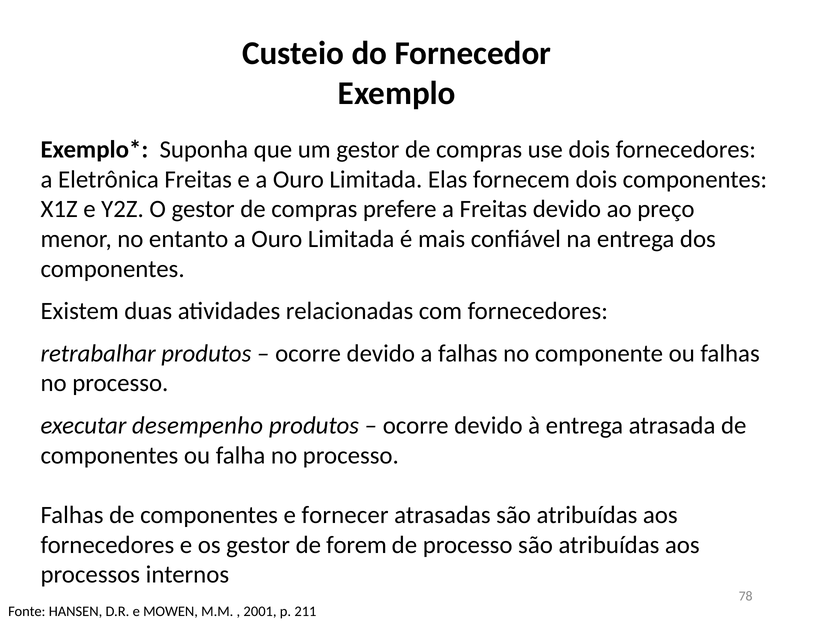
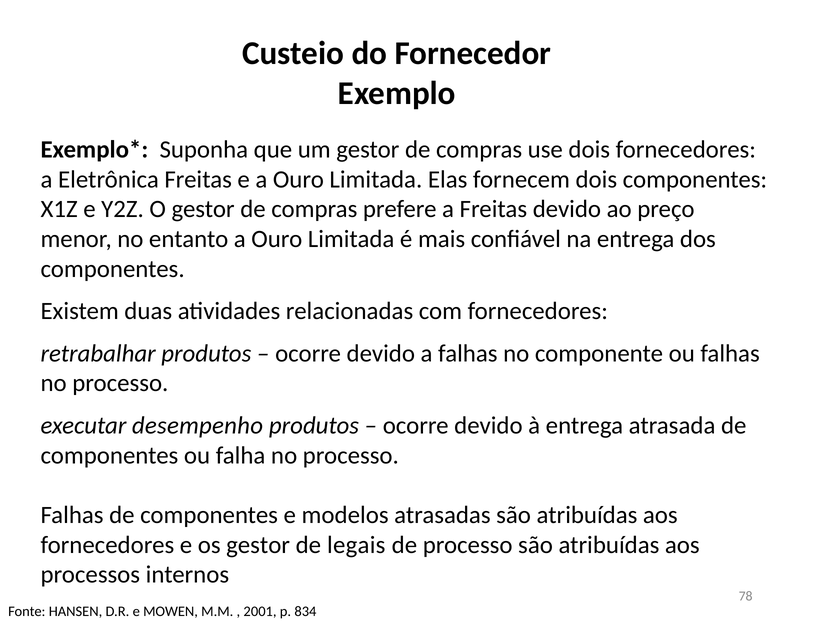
fornecer: fornecer -> modelos
forem: forem -> legais
211: 211 -> 834
